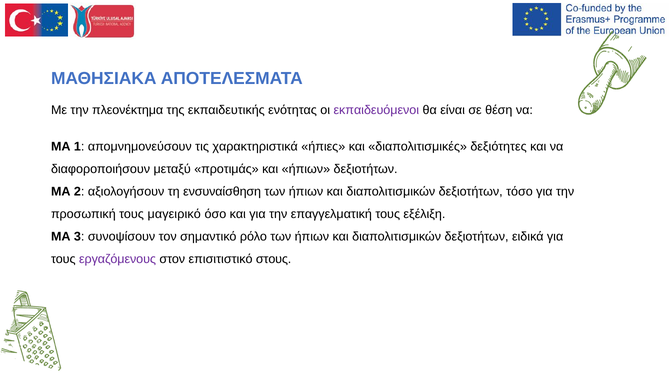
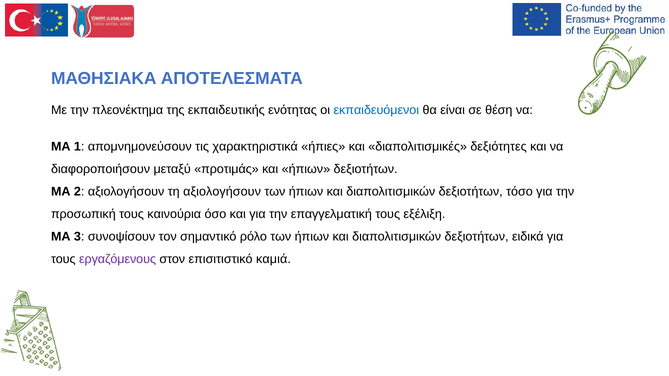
εκπαιδευόμενοι colour: purple -> blue
τη ενσυναίσθηση: ενσυναίσθηση -> αξιολογήσουν
μαγειρικό: μαγειρικό -> καινούρια
στους: στους -> καμιά
